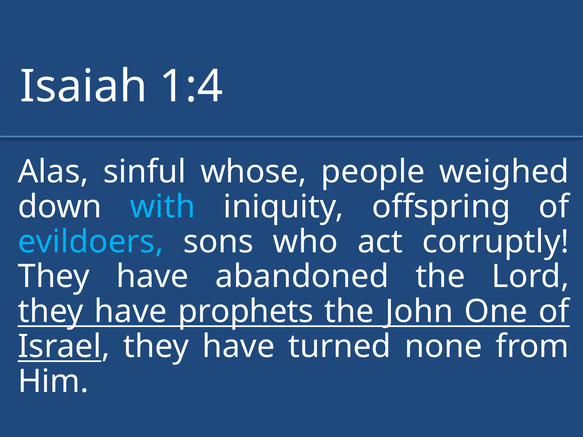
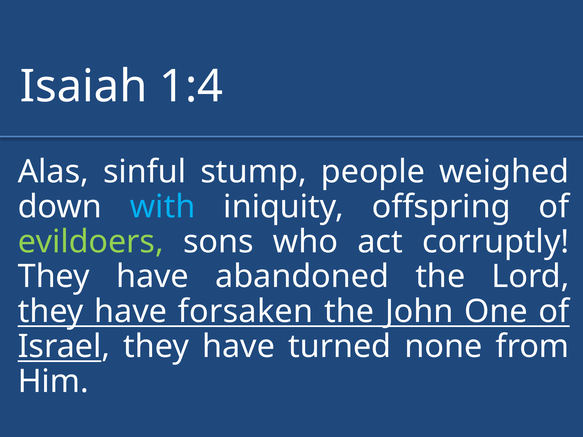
whose: whose -> stump
evildoers colour: light blue -> light green
prophets: prophets -> forsaken
